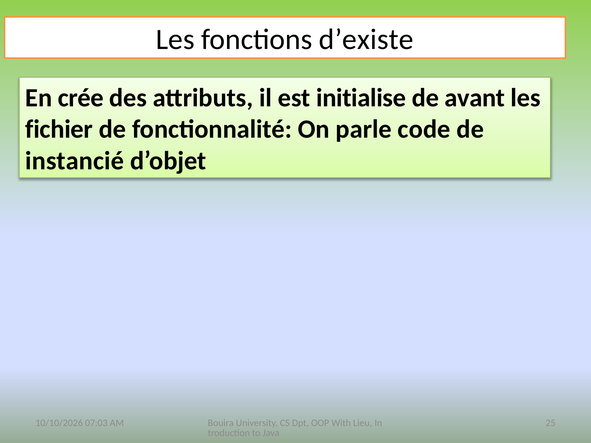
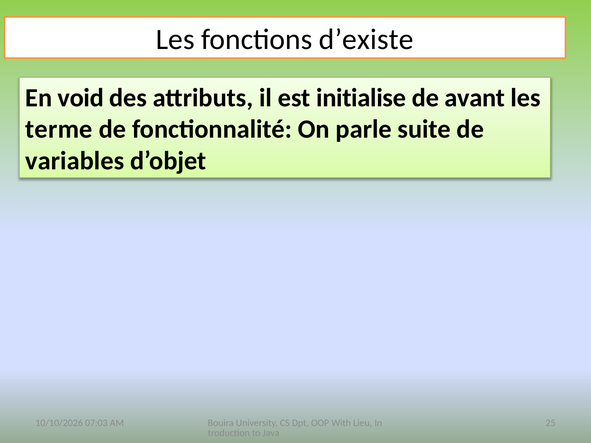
crée: crée -> void
fichier: fichier -> terme
code: code -> suite
instancié: instancié -> variables
